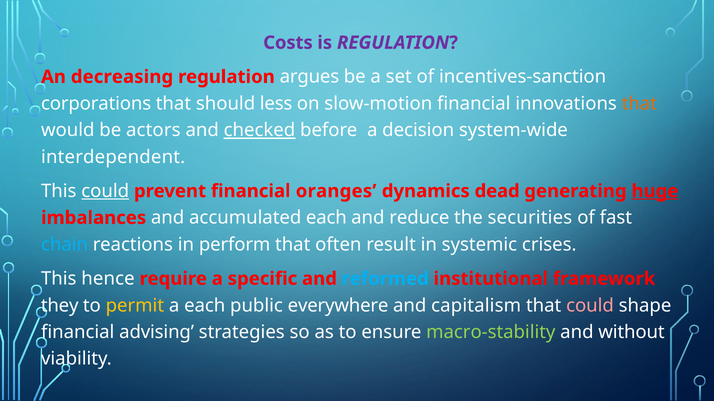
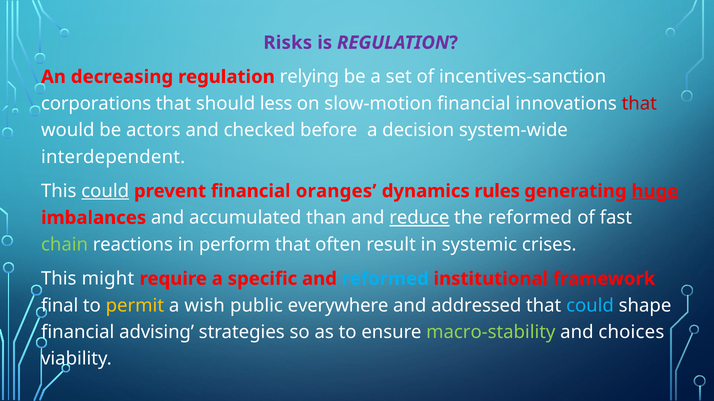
Costs: Costs -> Risks
argues: argues -> relying
that at (639, 104) colour: orange -> red
checked underline: present -> none
dead: dead -> rules
accumulated each: each -> than
reduce underline: none -> present
the securities: securities -> reformed
chain colour: light blue -> light green
hence: hence -> might
they: they -> final
a each: each -> wish
capitalism: capitalism -> addressed
could at (590, 306) colour: pink -> light blue
without: without -> choices
